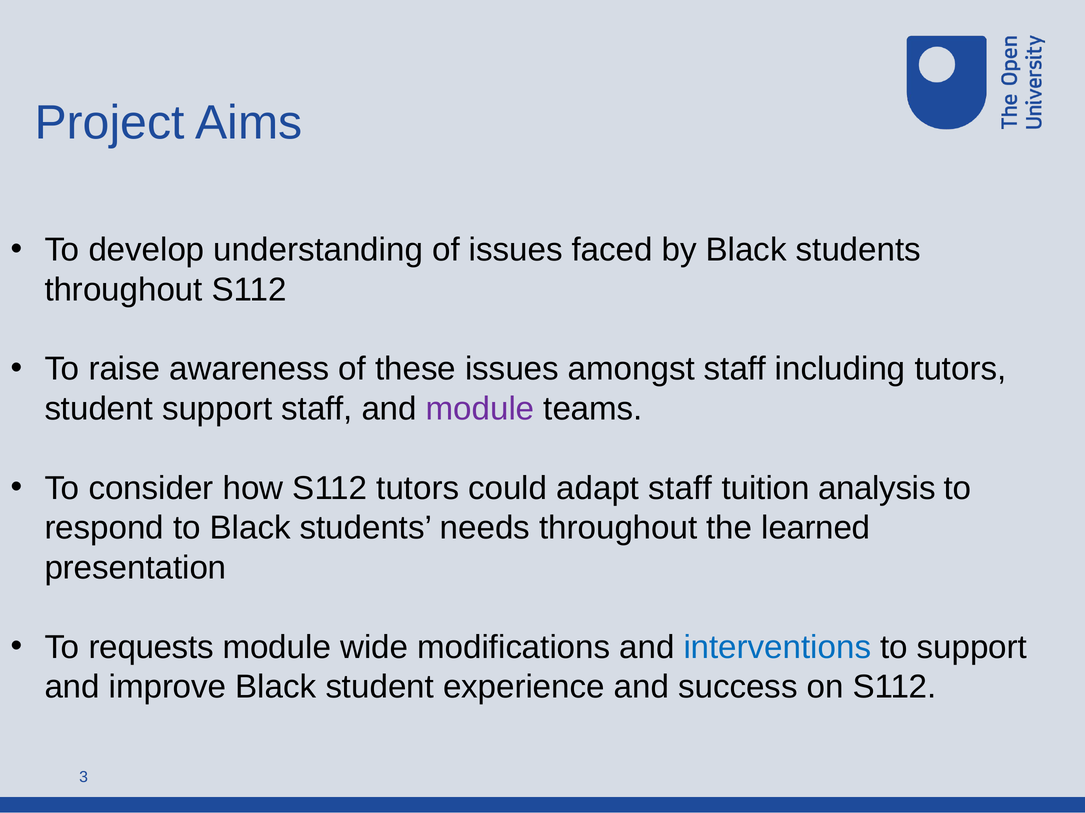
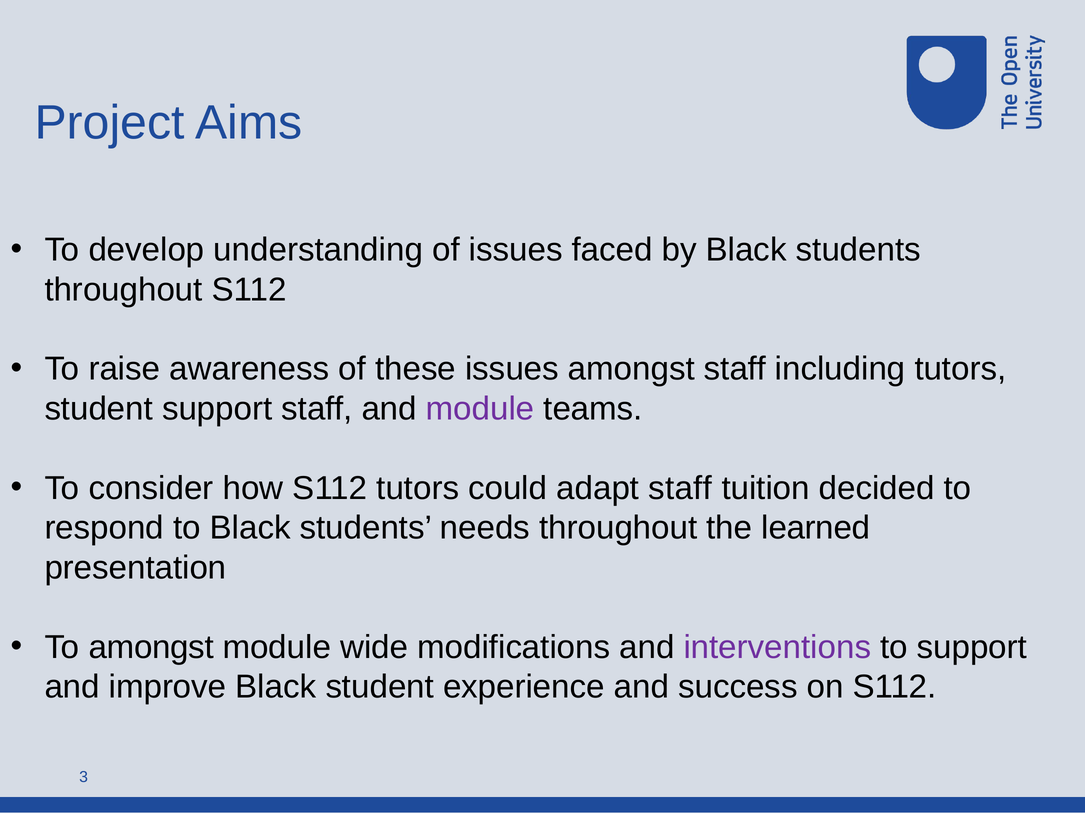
analysis: analysis -> decided
To requests: requests -> amongst
interventions colour: blue -> purple
